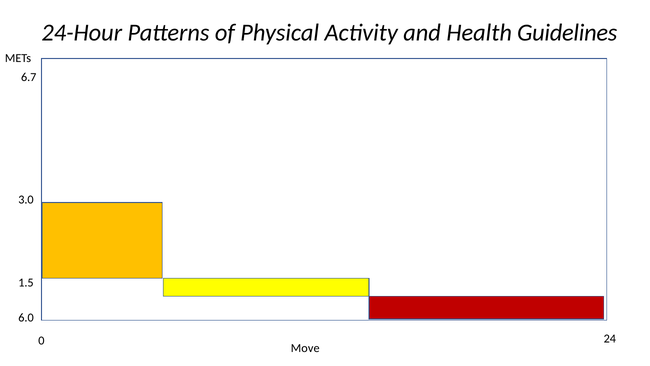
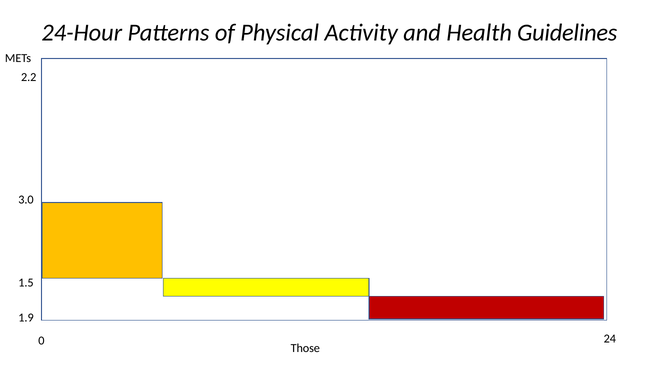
6.7: 6.7 -> 2.2
6.0: 6.0 -> 1.9
Move: Move -> Those
